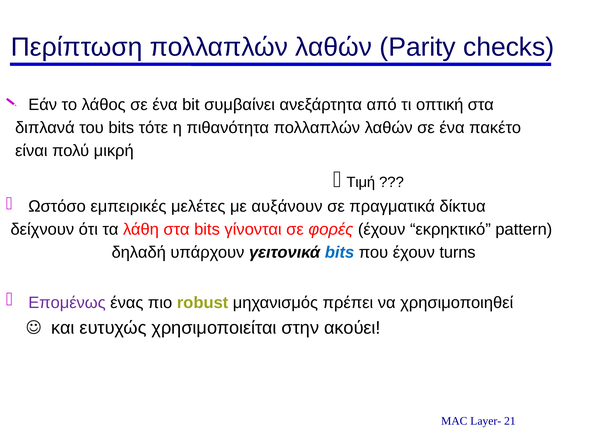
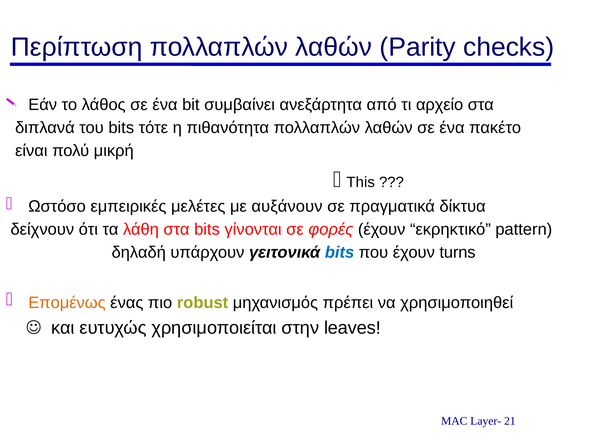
οπτική: οπτική -> αρχείο
Τιμή: Τιμή -> This
Επομένως colour: purple -> orange
ακούει: ακούει -> leaves
